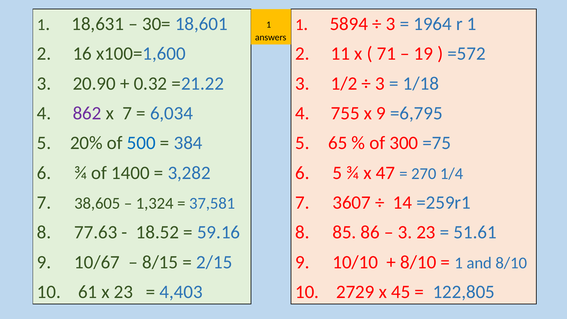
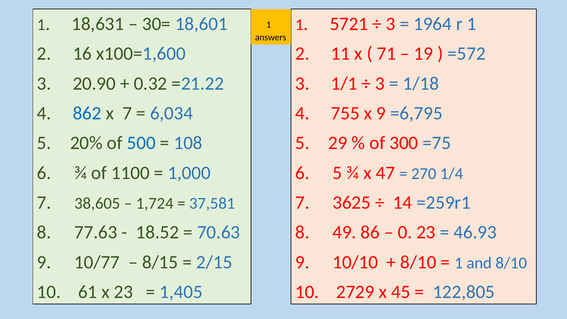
5894: 5894 -> 5721
1/2: 1/2 -> 1/1
862 colour: purple -> blue
384: 384 -> 108
65: 65 -> 29
1400: 1400 -> 1100
3,282: 3,282 -> 1,000
1,324: 1,324 -> 1,724
3607: 3607 -> 3625
59.16: 59.16 -> 70.63
85: 85 -> 49
3 at (405, 232): 3 -> 0
51.61: 51.61 -> 46.93
10/67: 10/67 -> 10/77
4,403: 4,403 -> 1,405
